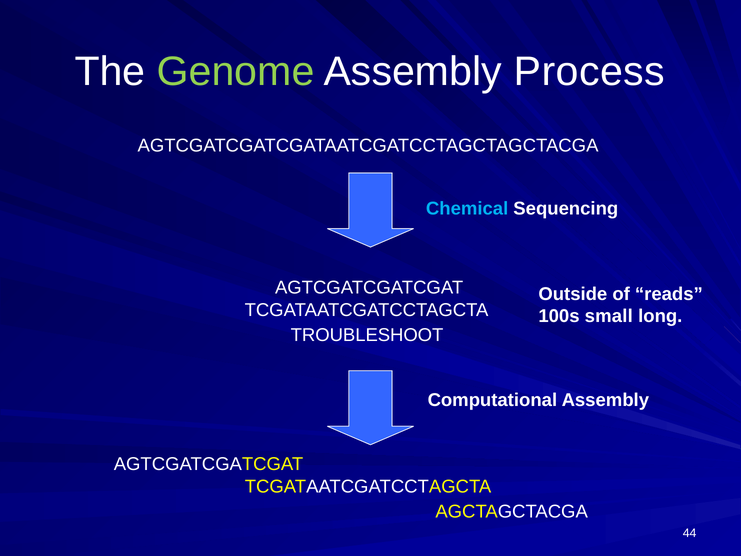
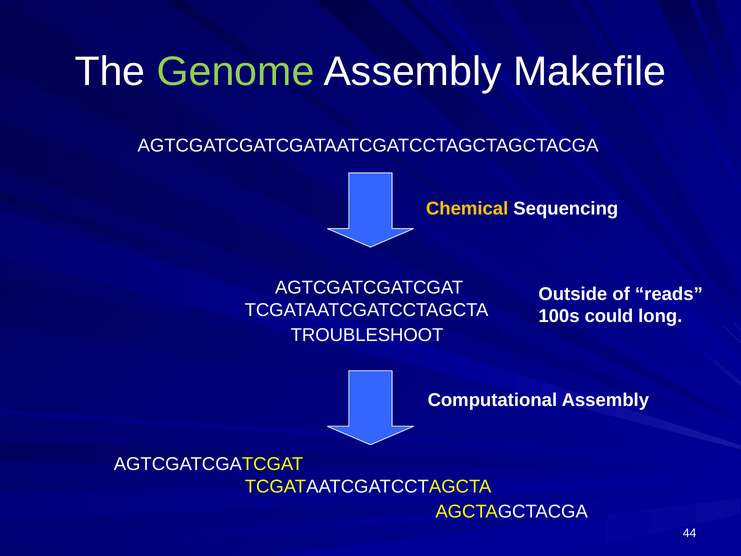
Process: Process -> Makefile
Chemical colour: light blue -> yellow
small: small -> could
